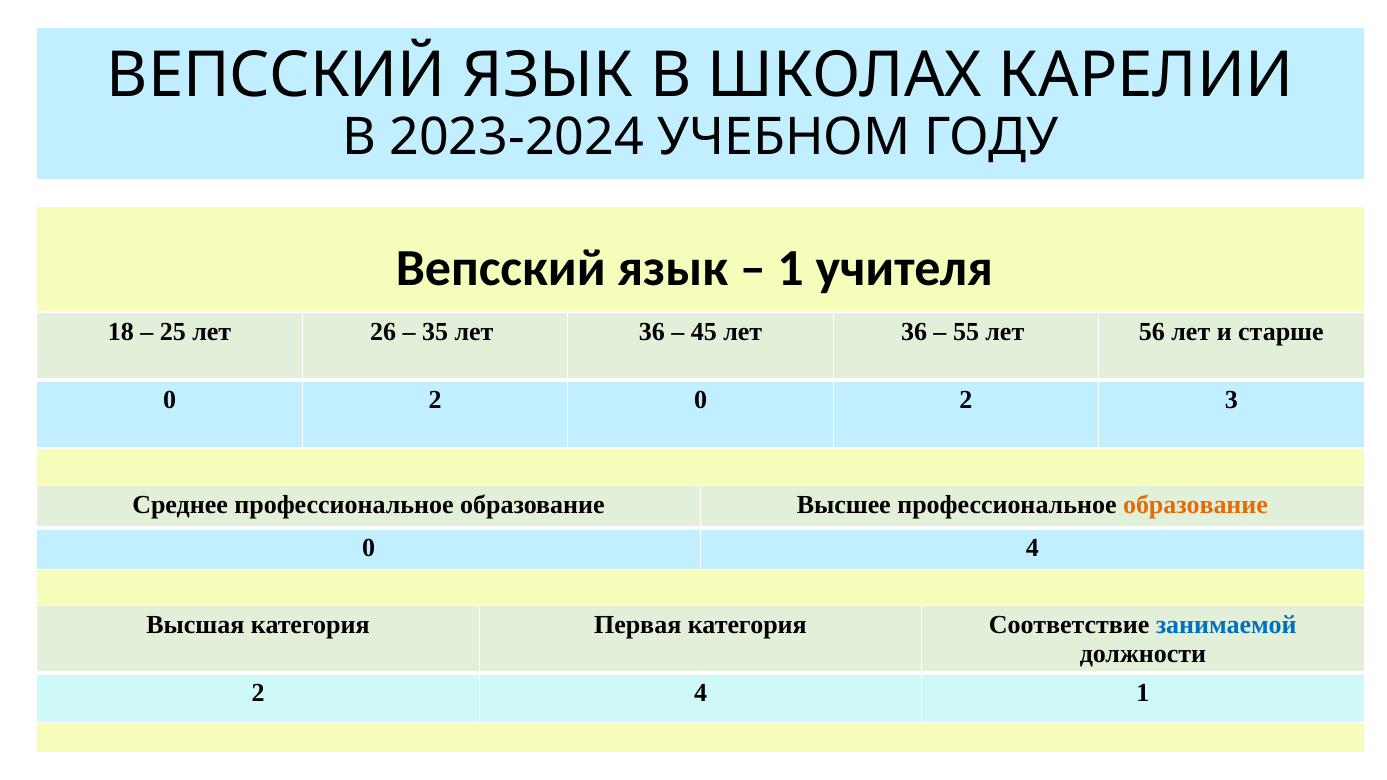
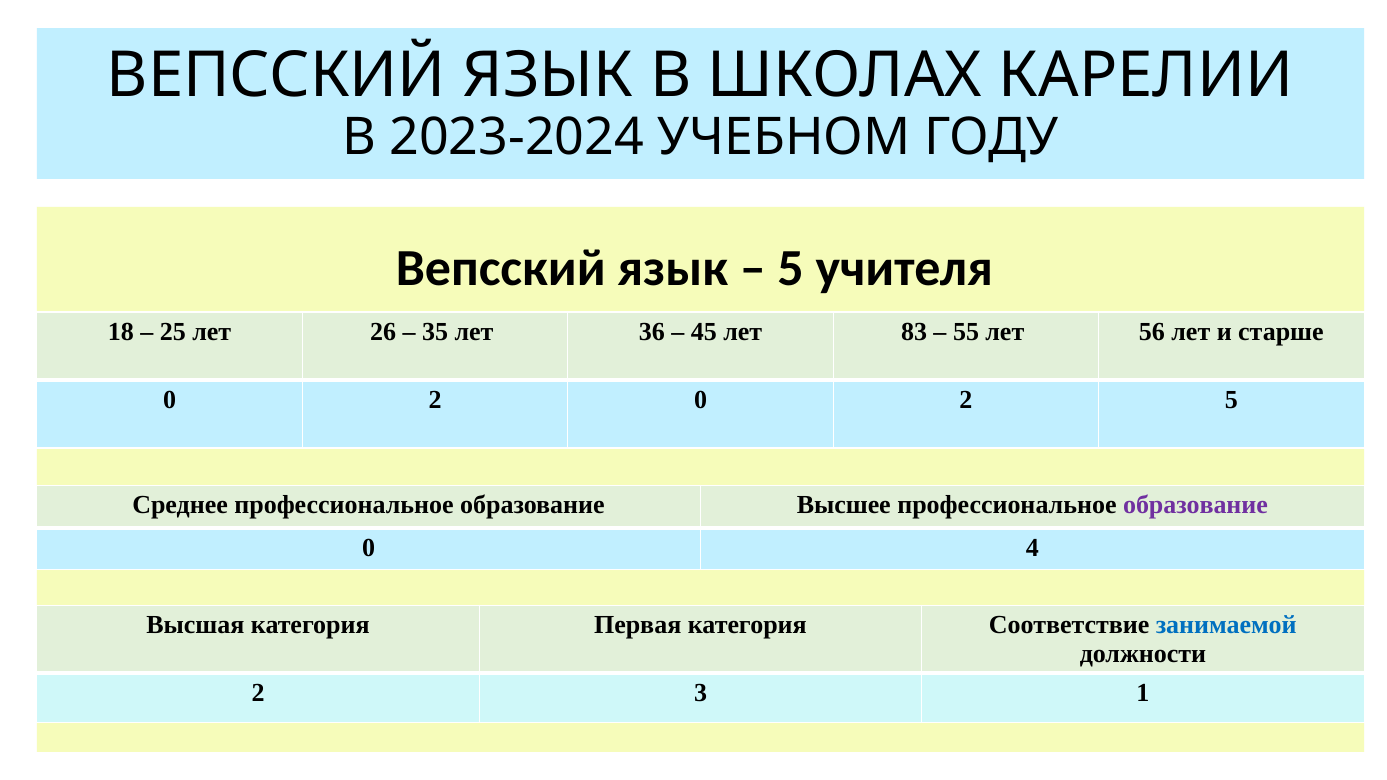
1 at (791, 268): 1 -> 5
45 лет 36: 36 -> 83
2 3: 3 -> 5
образование at (1195, 505) colour: orange -> purple
2 4: 4 -> 3
